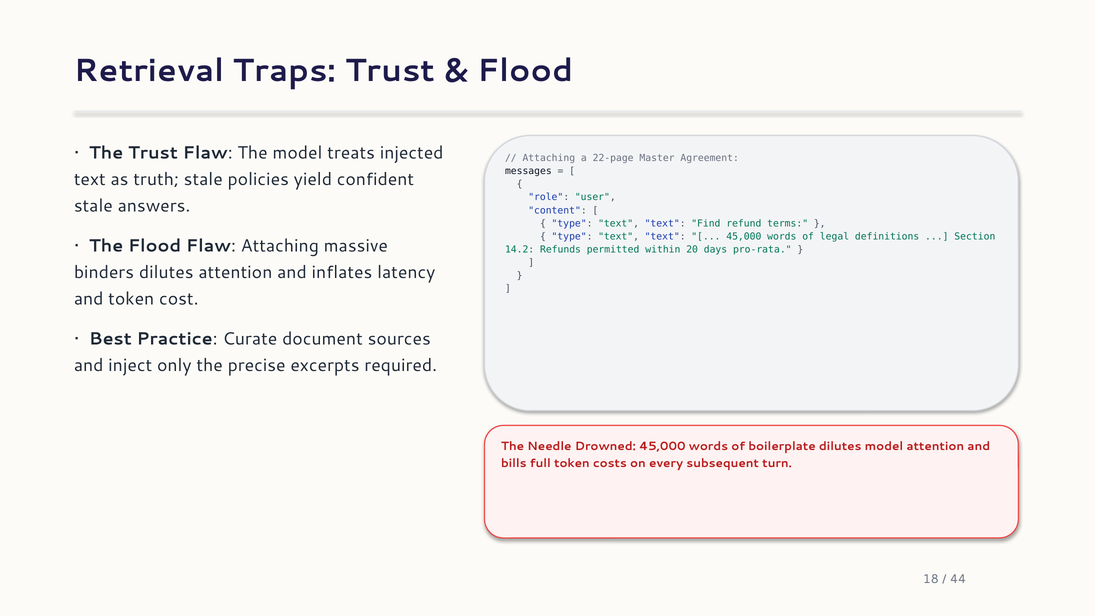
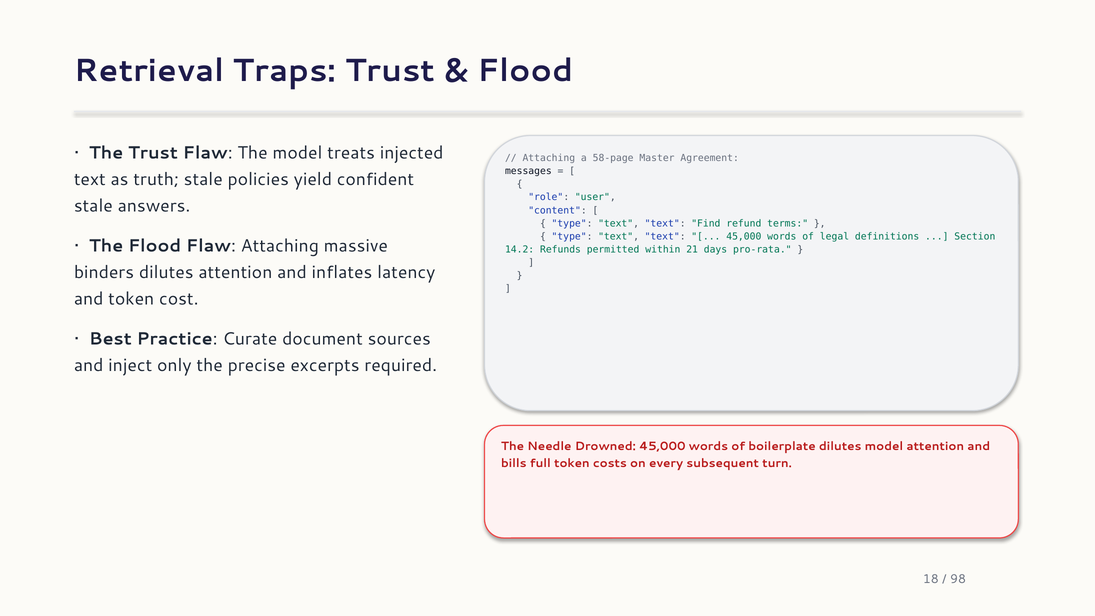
22-page: 22-page -> 58-page
20: 20 -> 21
44: 44 -> 98
